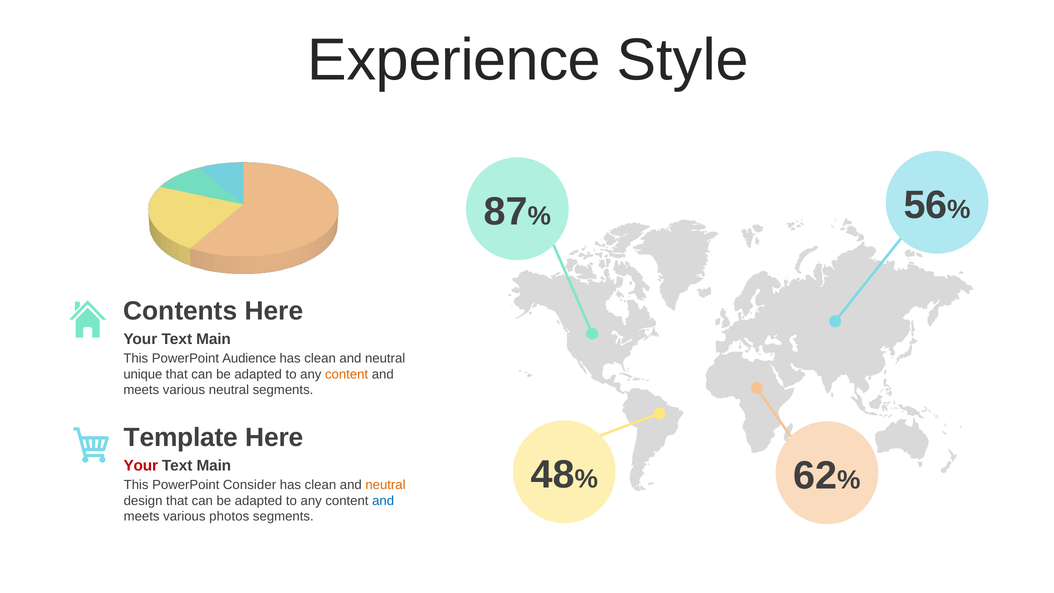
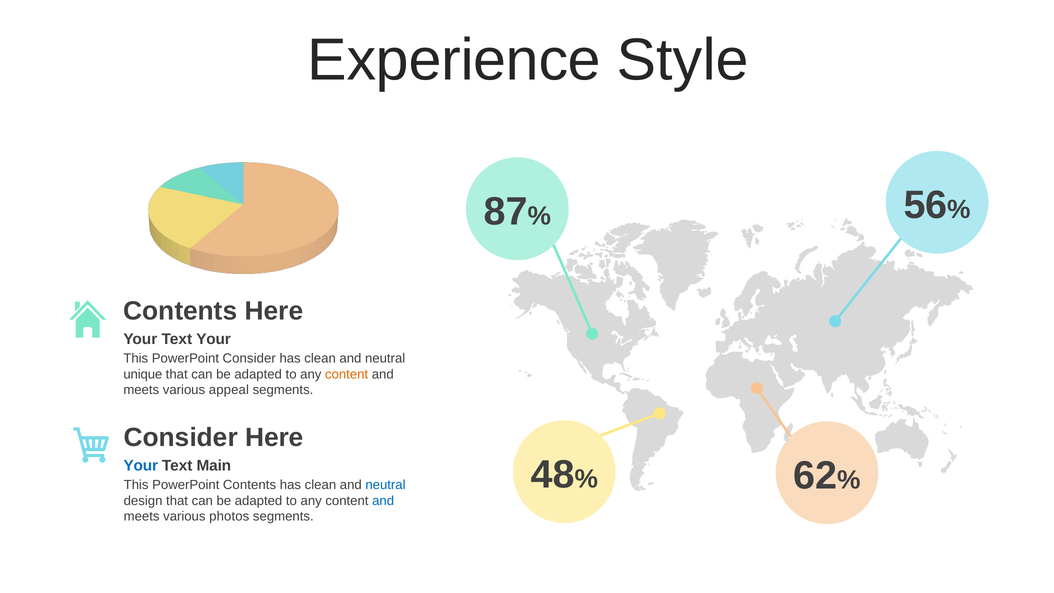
Main at (214, 339): Main -> Your
PowerPoint Audience: Audience -> Consider
various neutral: neutral -> appeal
Template at (181, 438): Template -> Consider
Your at (141, 465) colour: red -> blue
PowerPoint Consider: Consider -> Contents
neutral at (386, 485) colour: orange -> blue
